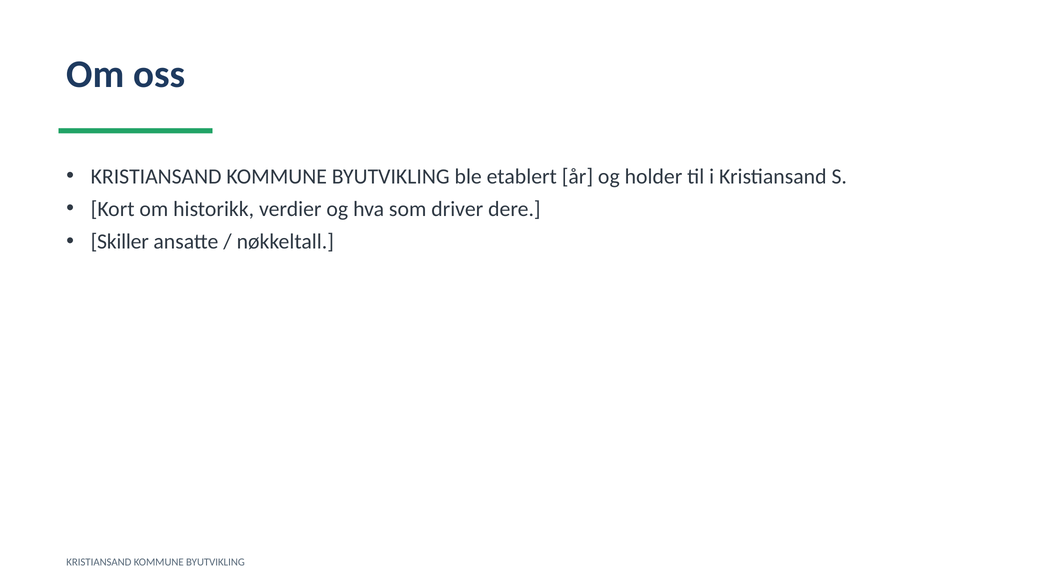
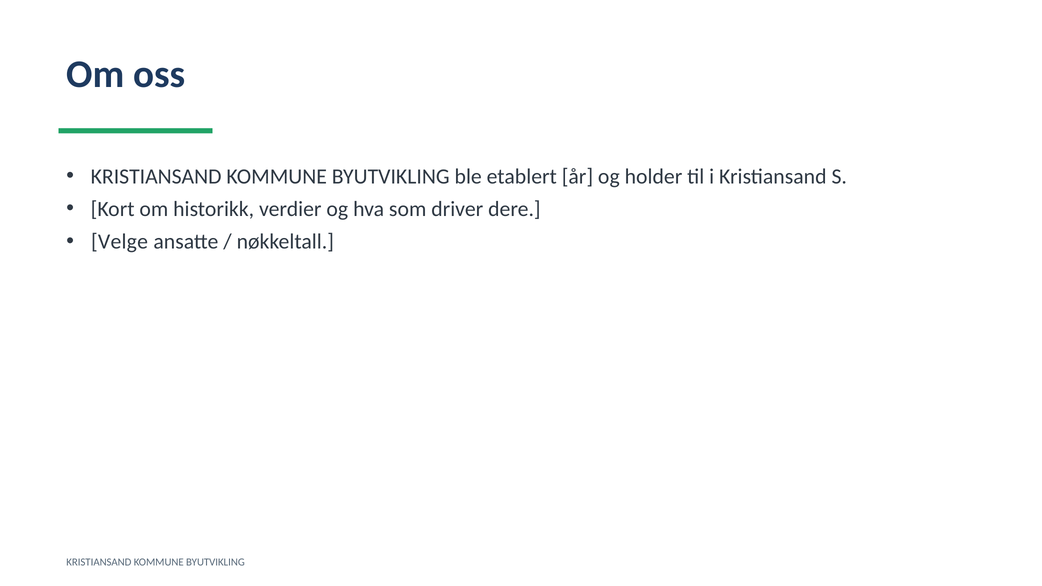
Skiller: Skiller -> Velge
